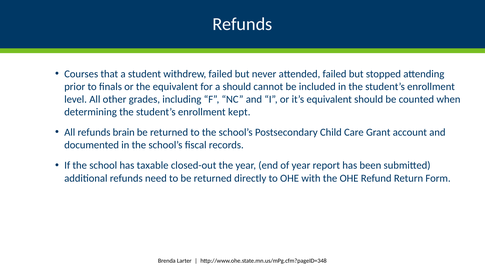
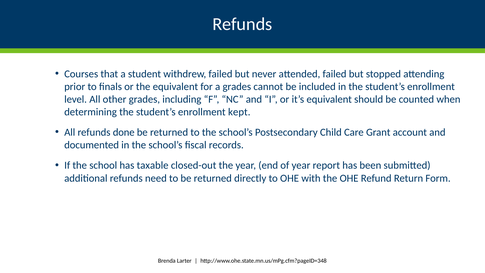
a should: should -> grades
brain: brain -> done
